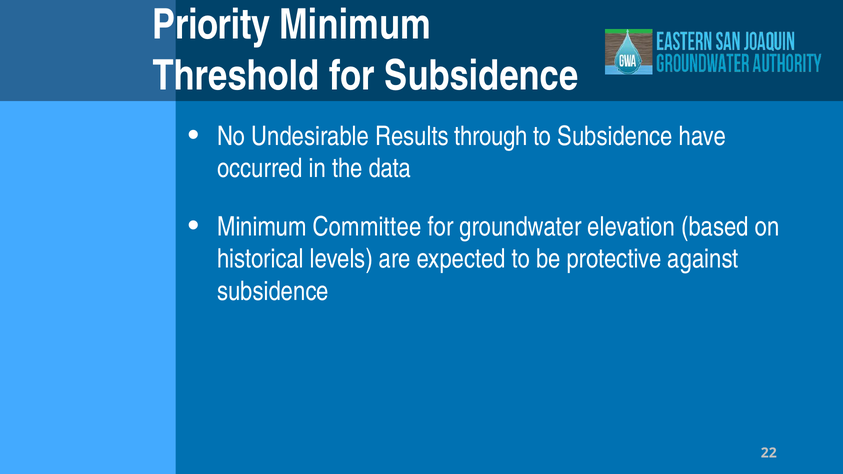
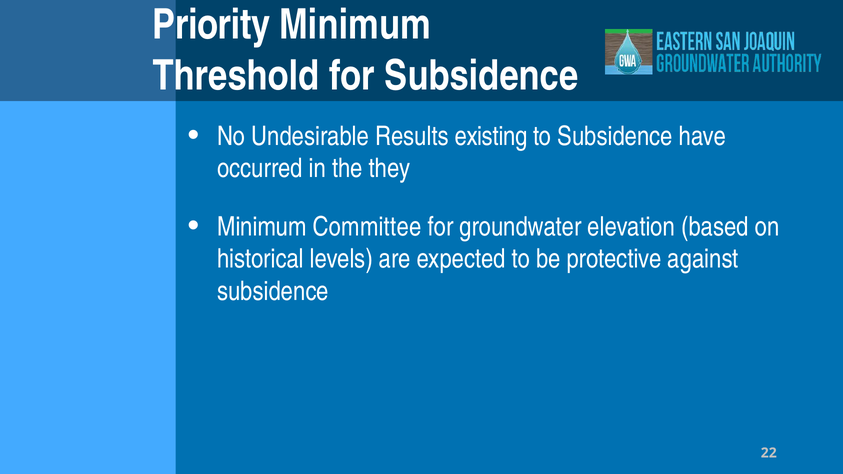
through: through -> existing
data: data -> they
